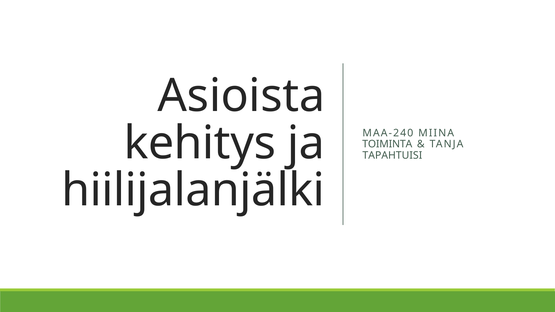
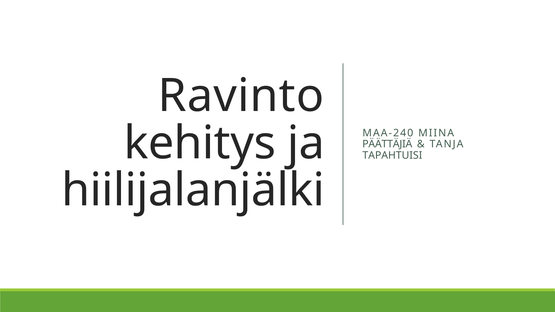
Asioista: Asioista -> Ravinto
TOIMINTA: TOIMINTA -> PÄÄTTÄJIÄ
